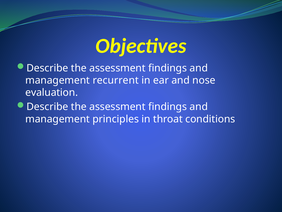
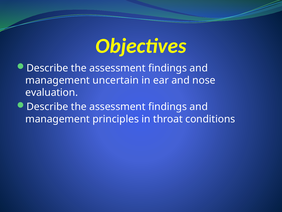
recurrent: recurrent -> uncertain
